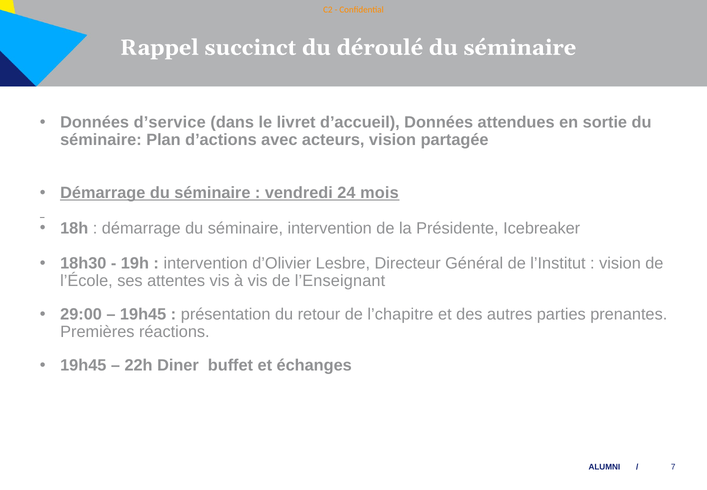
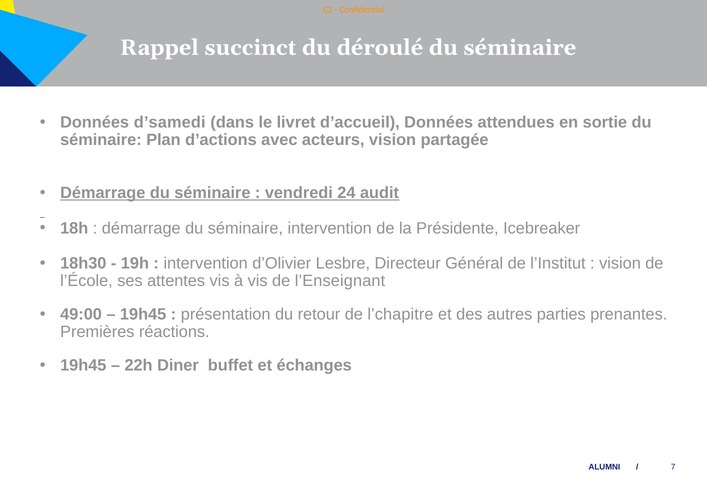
d’service: d’service -> d’samedi
mois: mois -> audit
29:00: 29:00 -> 49:00
